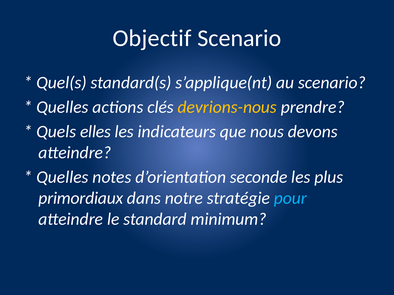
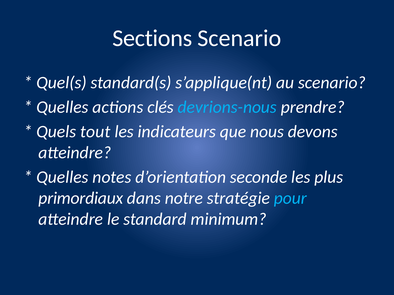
Objectif: Objectif -> Sections
devrions-nous colour: yellow -> light blue
elles: elles -> tout
